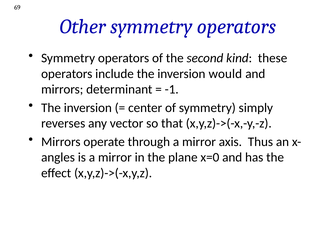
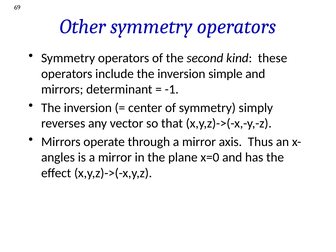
would: would -> simple
